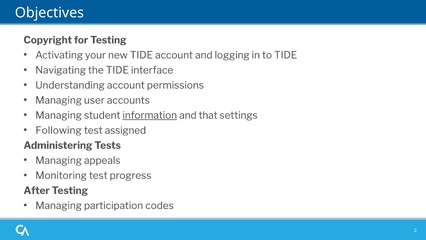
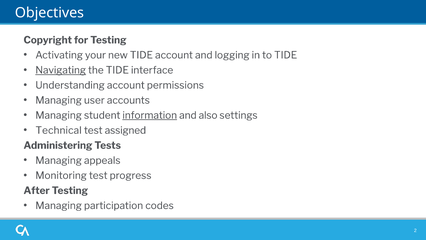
Navigating underline: none -> present
that: that -> also
Following: Following -> Technical
